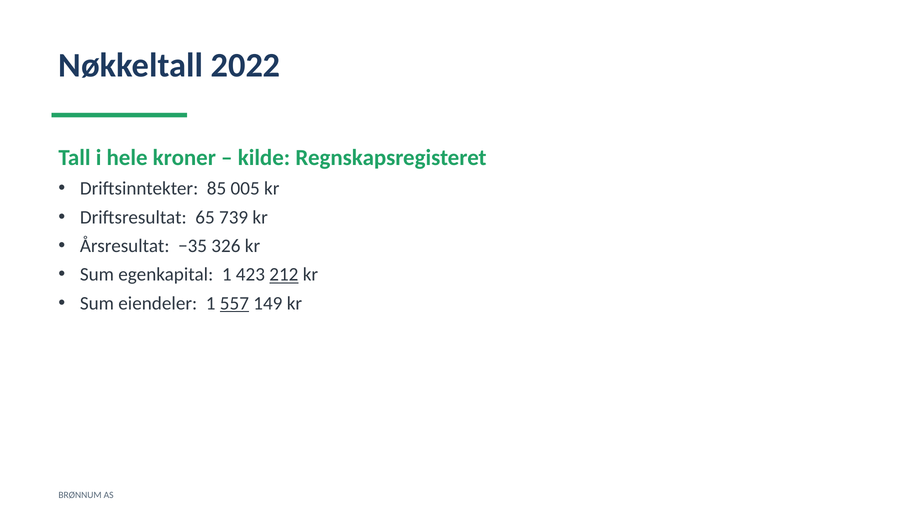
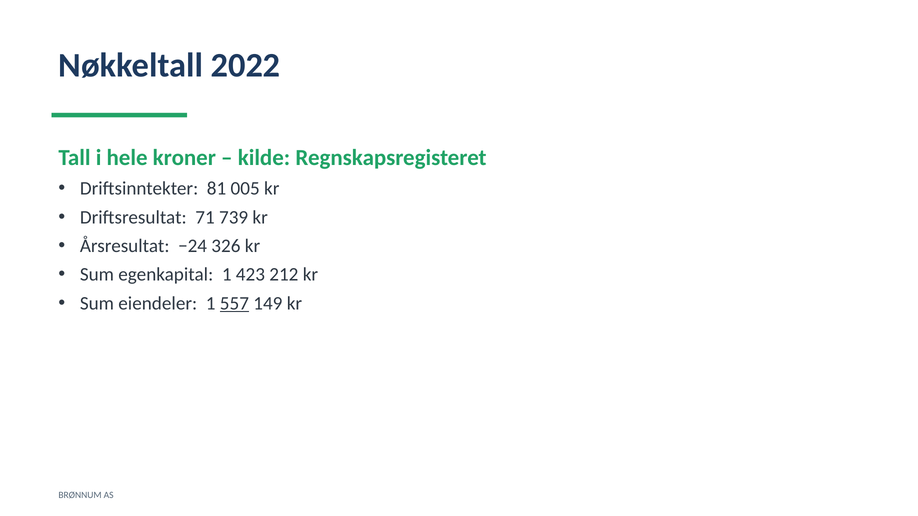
85: 85 -> 81
65: 65 -> 71
−35: −35 -> −24
212 underline: present -> none
